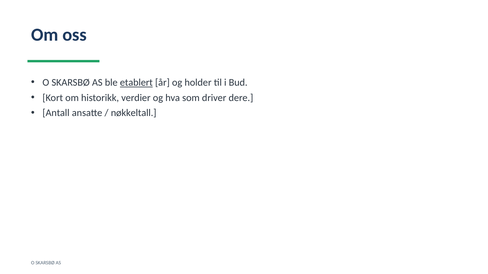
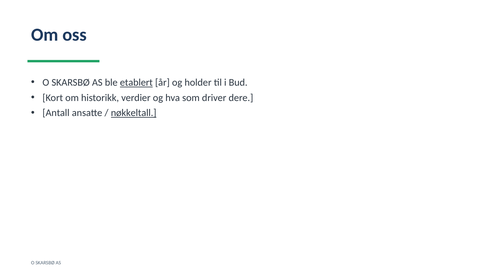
nøkkeltall underline: none -> present
